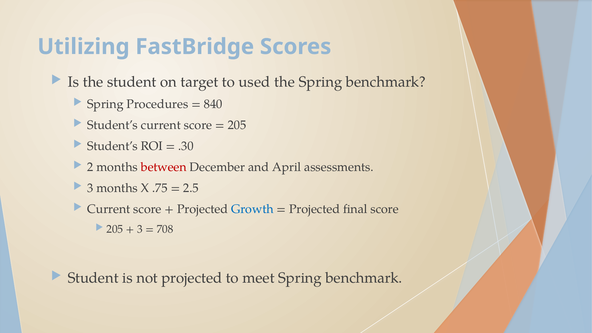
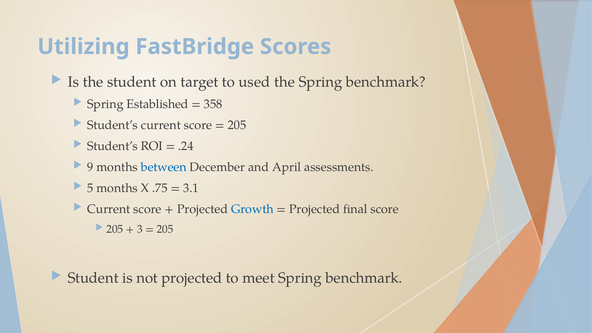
Procedures: Procedures -> Established
840: 840 -> 358
.30: .30 -> .24
2: 2 -> 9
between colour: red -> blue
3 at (90, 188): 3 -> 5
2.5: 2.5 -> 3.1
708 at (165, 229): 708 -> 205
